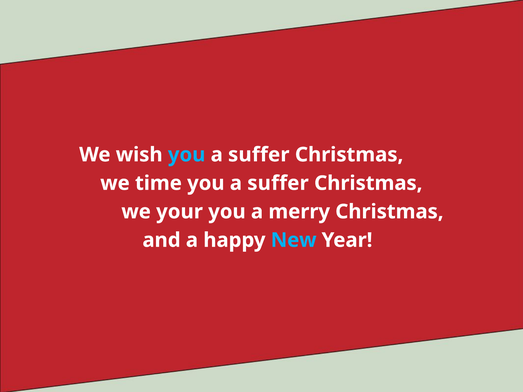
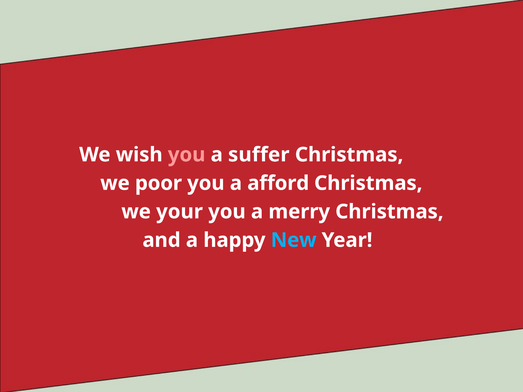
you at (187, 155) colour: light blue -> pink
time: time -> poor
suffer at (278, 183): suffer -> afford
